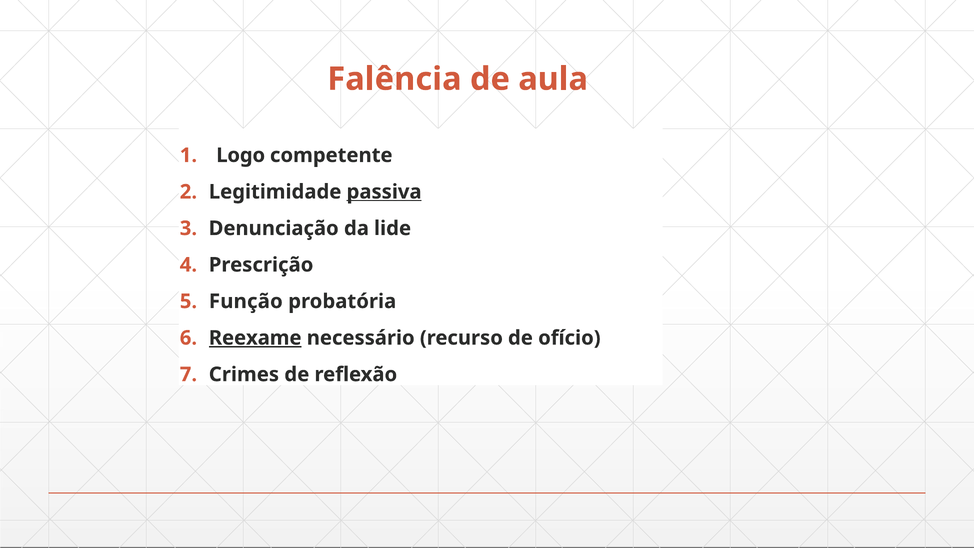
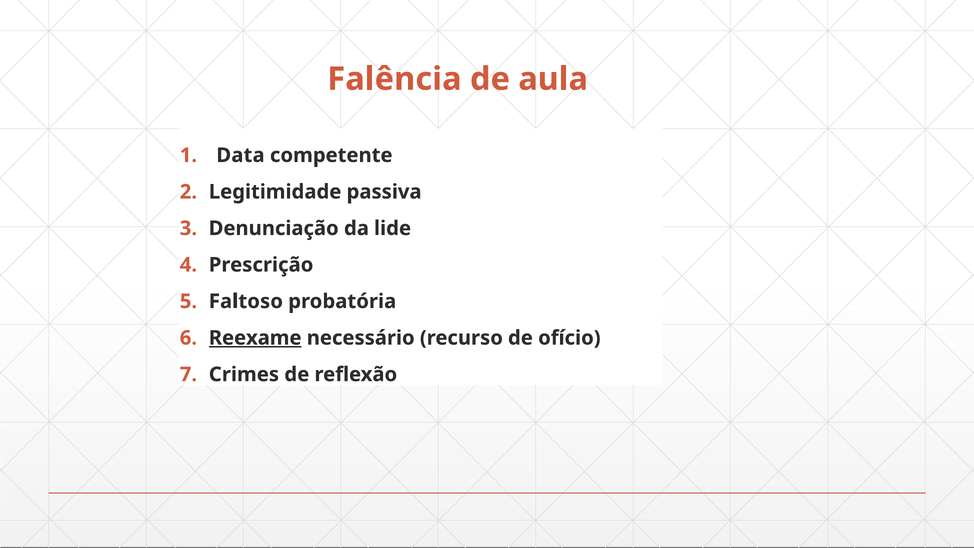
Logo: Logo -> Data
passiva underline: present -> none
Função: Função -> Faltoso
